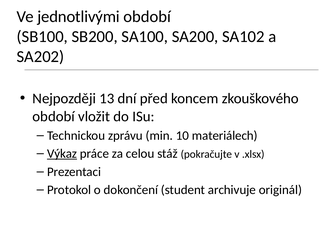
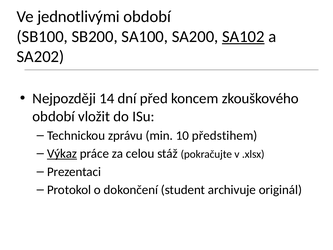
SA102 underline: none -> present
13: 13 -> 14
materiálech: materiálech -> předstihem
